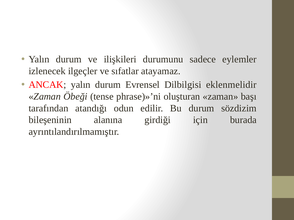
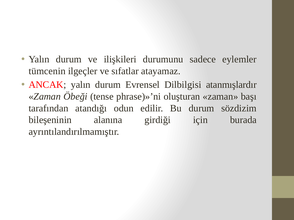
izlenecek: izlenecek -> tümcenin
eklenmelidir: eklenmelidir -> atanmışlardır
